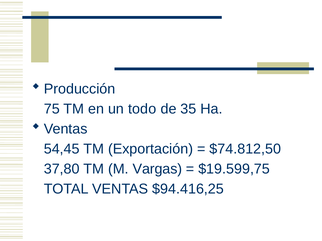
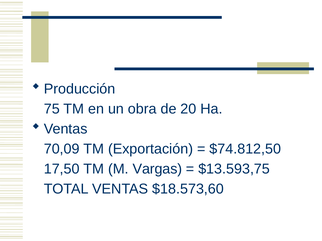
todo: todo -> obra
35: 35 -> 20
54,45: 54,45 -> 70,09
37,80: 37,80 -> 17,50
$19.599,75: $19.599,75 -> $13.593,75
$94.416,25: $94.416,25 -> $18.573,60
